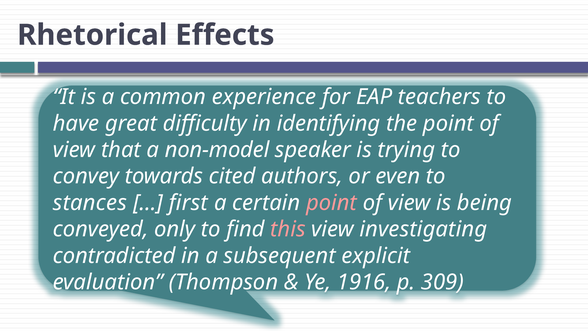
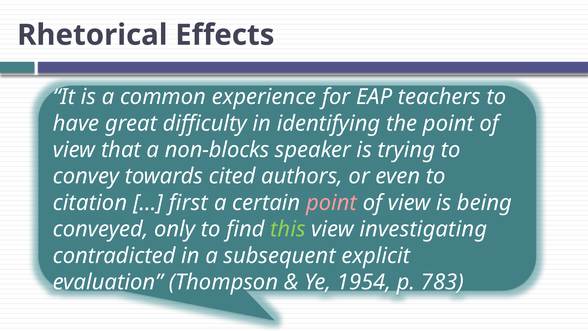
non-model: non-model -> non-blocks
stances: stances -> citation
this colour: pink -> light green
1916: 1916 -> 1954
309: 309 -> 783
